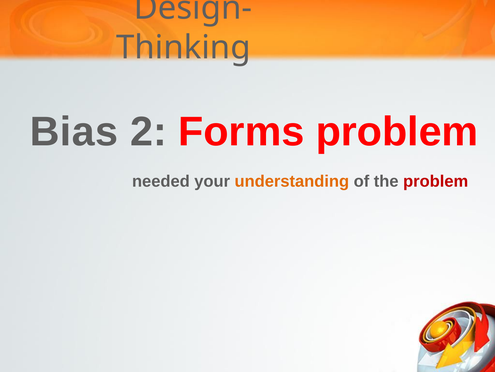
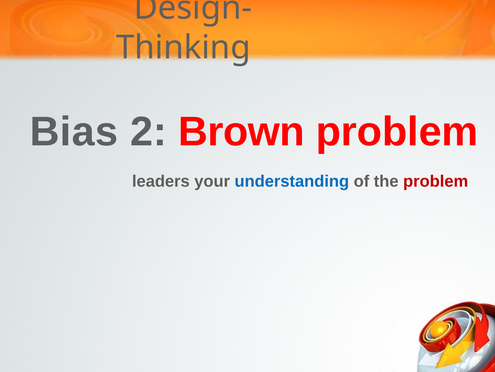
Forms: Forms -> Brown
needed: needed -> leaders
understanding colour: orange -> blue
